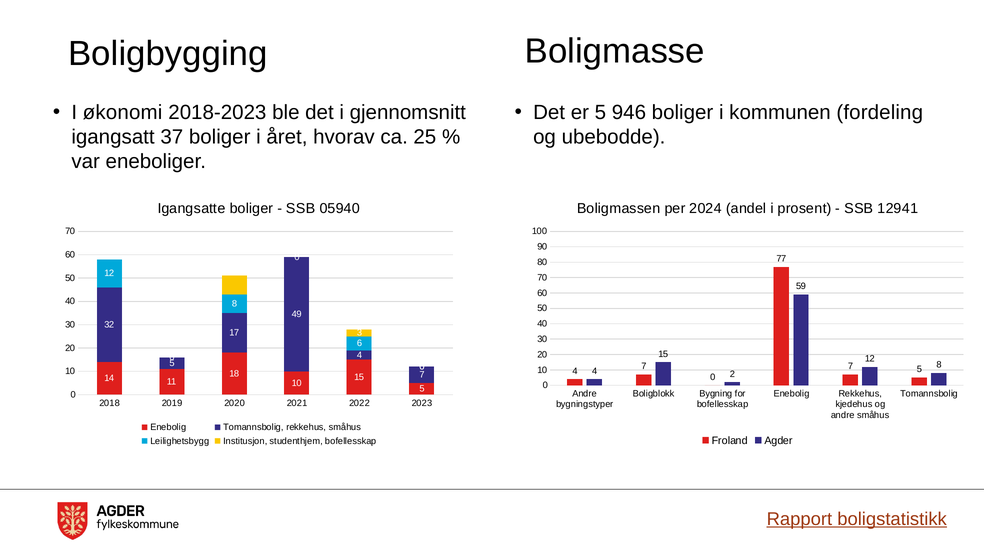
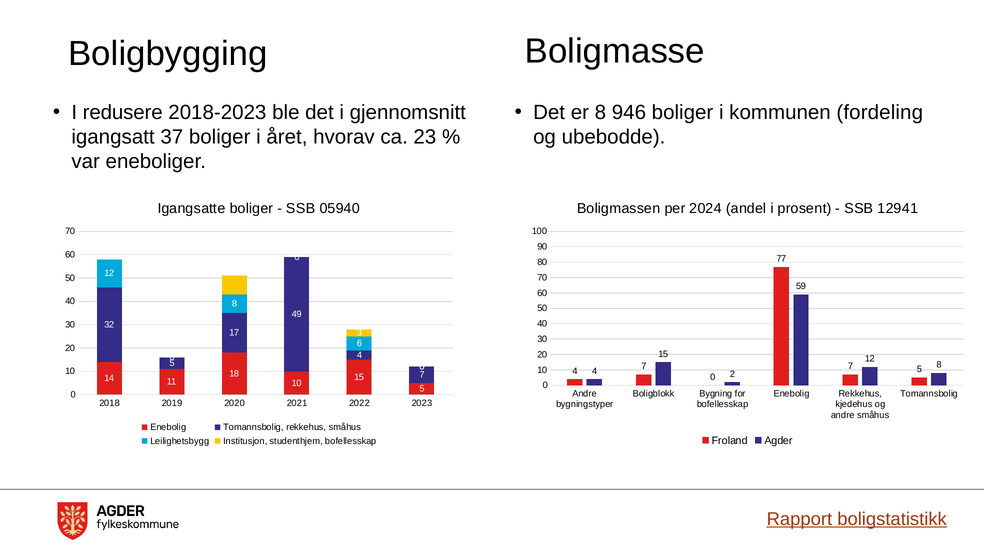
økonomi: økonomi -> redusere
er 5: 5 -> 8
25: 25 -> 23
